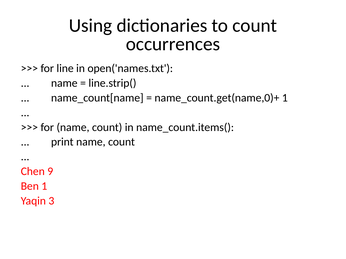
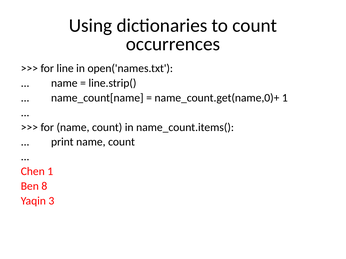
Chen 9: 9 -> 1
Ben 1: 1 -> 8
